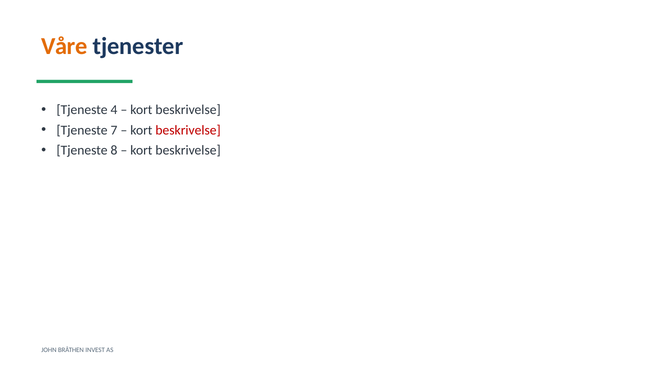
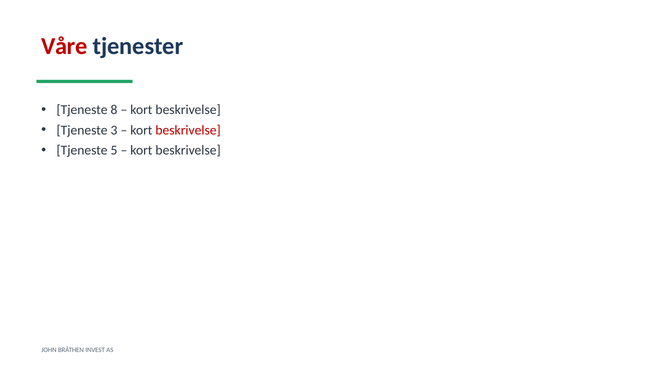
Våre colour: orange -> red
4: 4 -> 8
7: 7 -> 3
8: 8 -> 5
